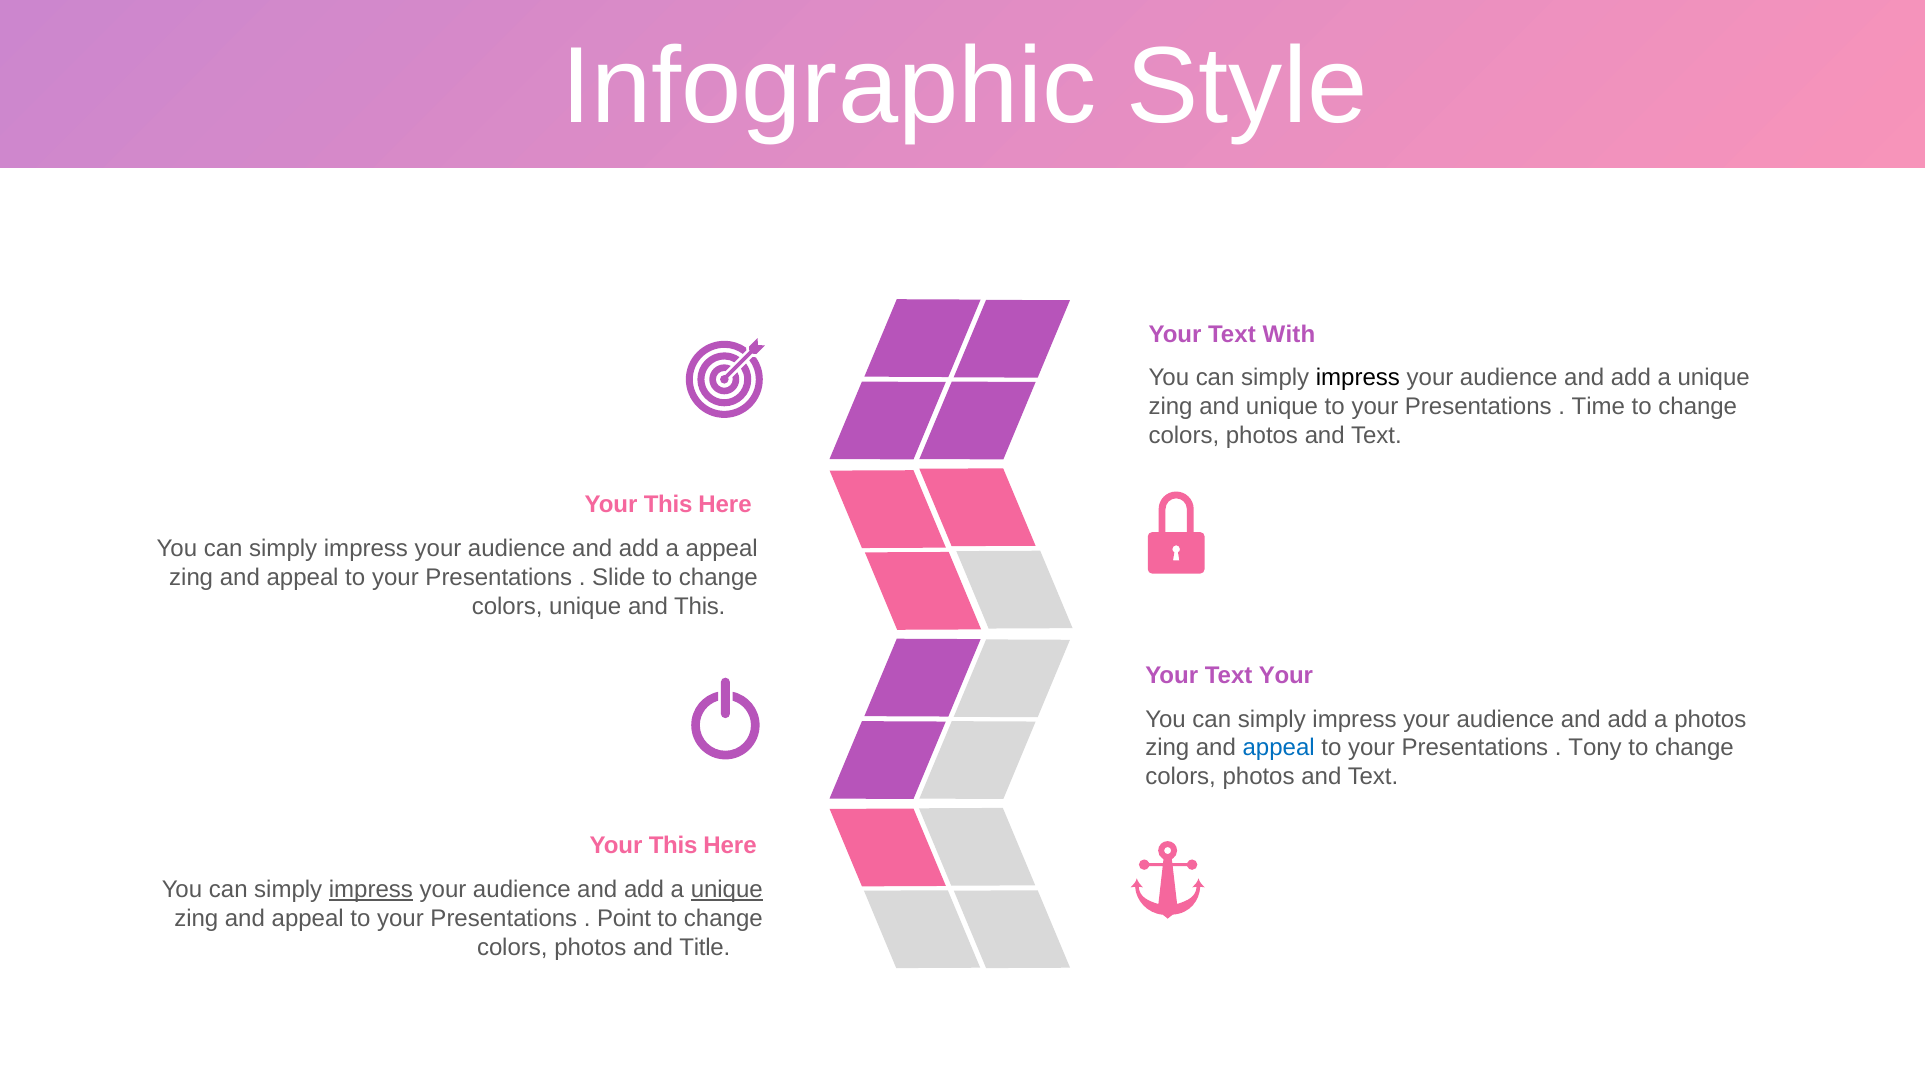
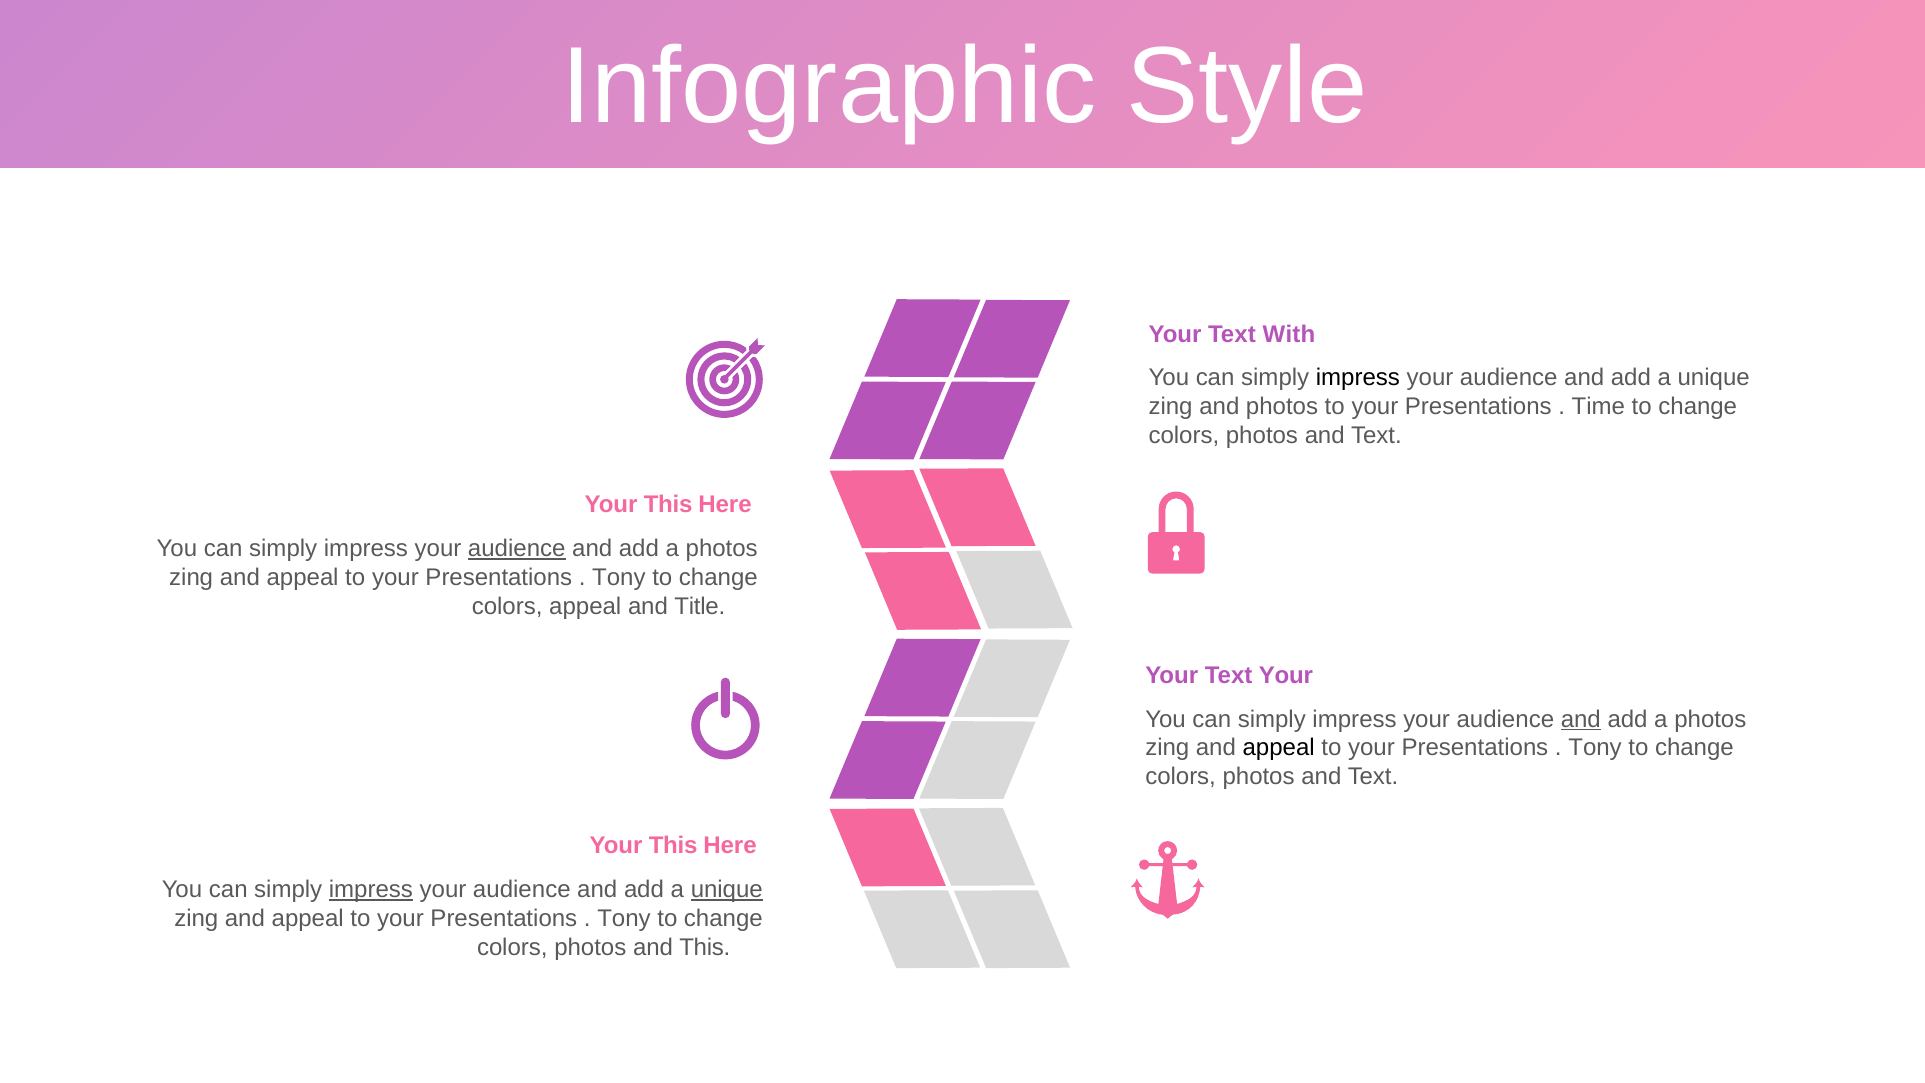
and unique: unique -> photos
audience at (517, 548) underline: none -> present
appeal at (722, 548): appeal -> photos
Slide at (619, 577): Slide -> Tony
colors unique: unique -> appeal
and This: This -> Title
and at (1581, 719) underline: none -> present
appeal at (1279, 748) colour: blue -> black
Point at (624, 918): Point -> Tony
and Title: Title -> This
